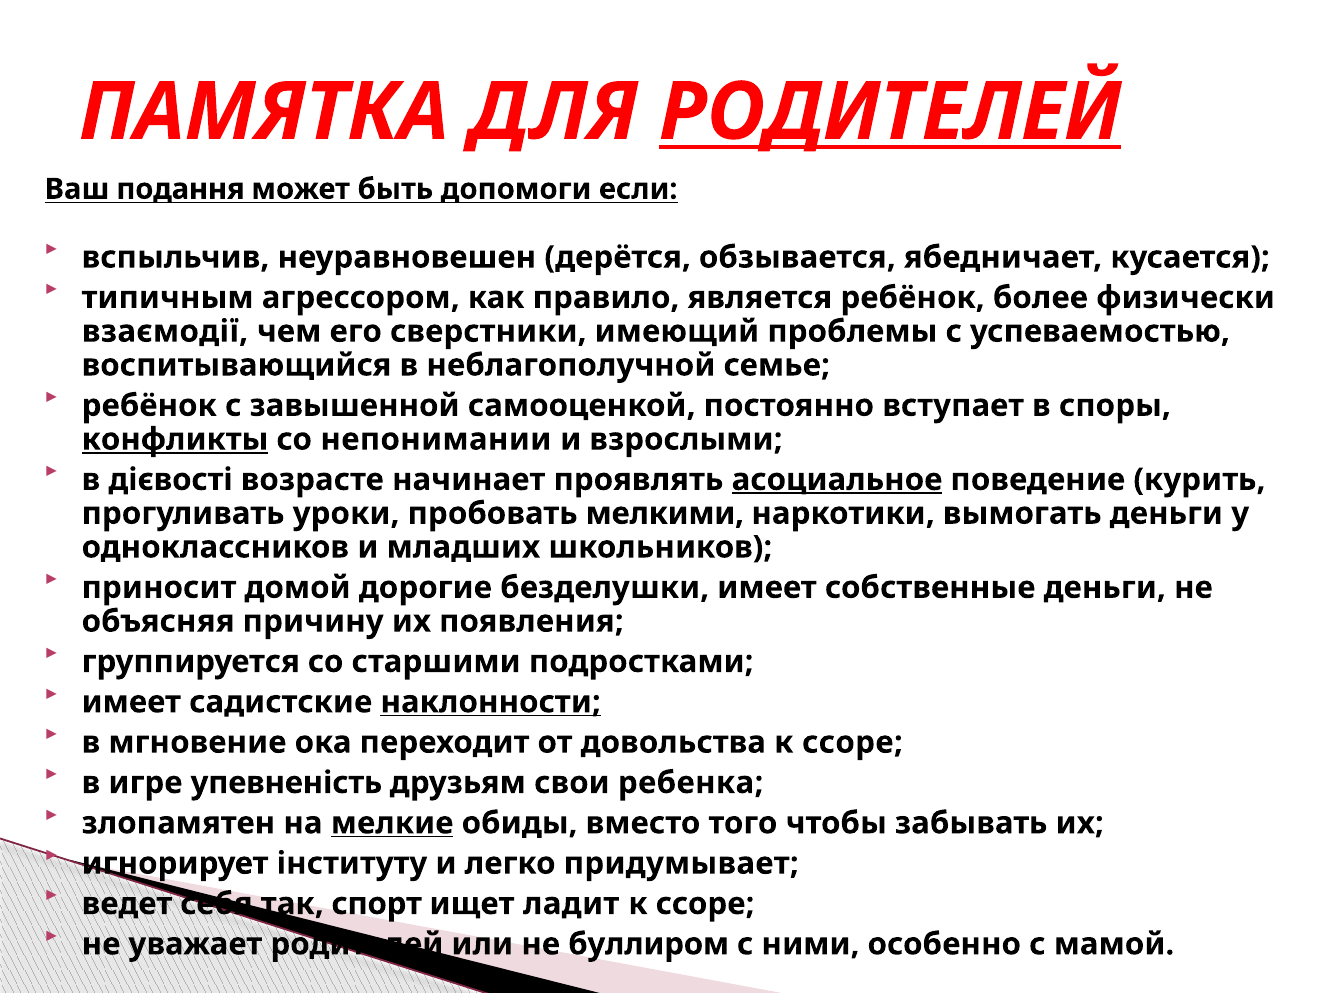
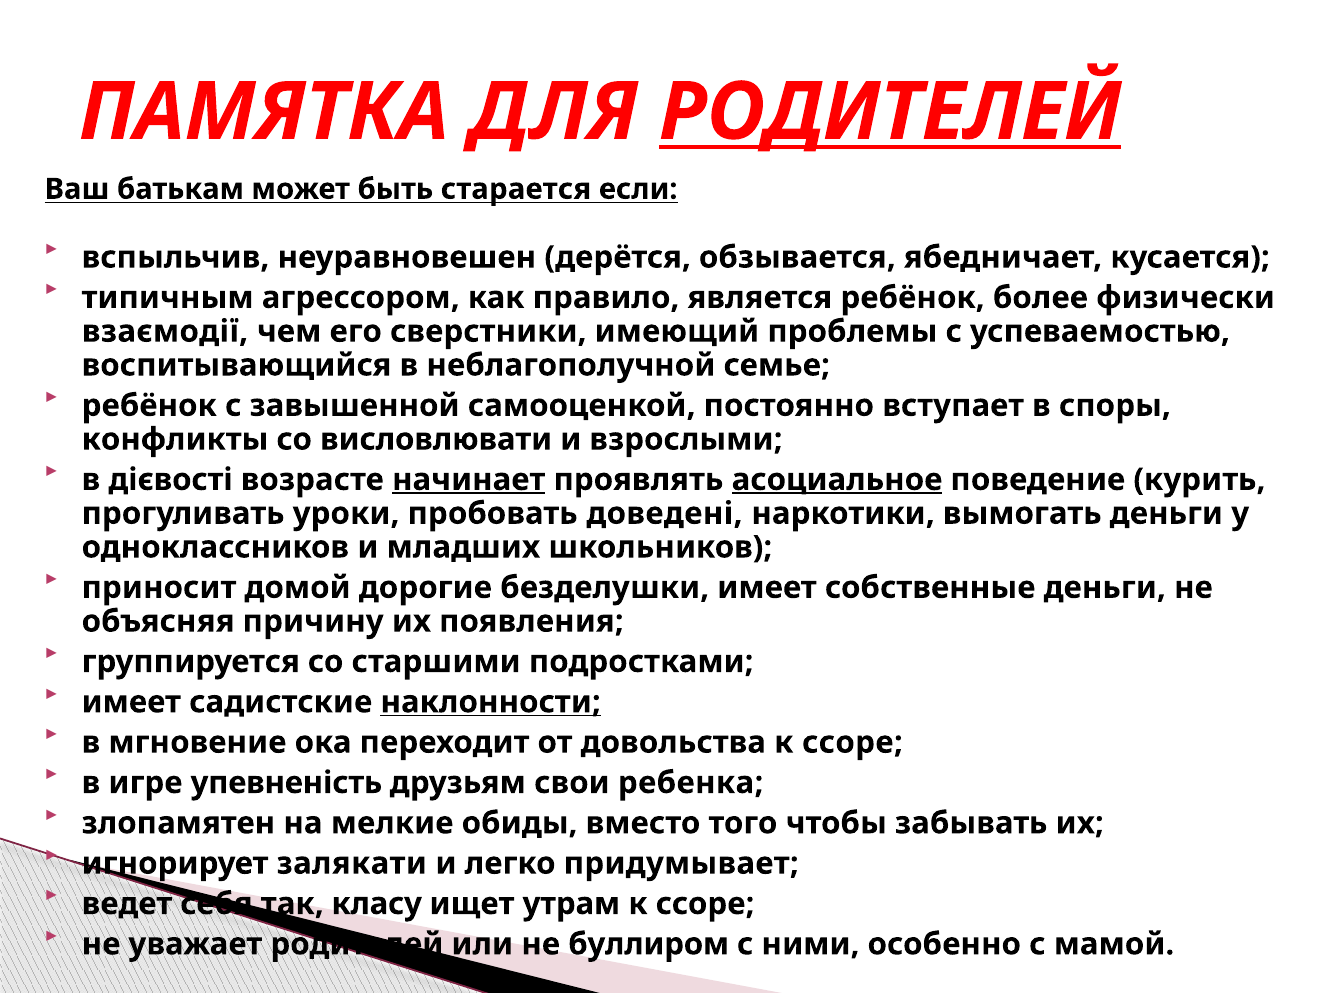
подання: подання -> батькам
допомоги: допомоги -> старается
конфликты underline: present -> none
непонимании: непонимании -> висловлювати
начинает underline: none -> present
мелкими: мелкими -> доведені
мелкие underline: present -> none
інституту: інституту -> залякати
спорт: спорт -> класу
ладит: ладит -> утрам
